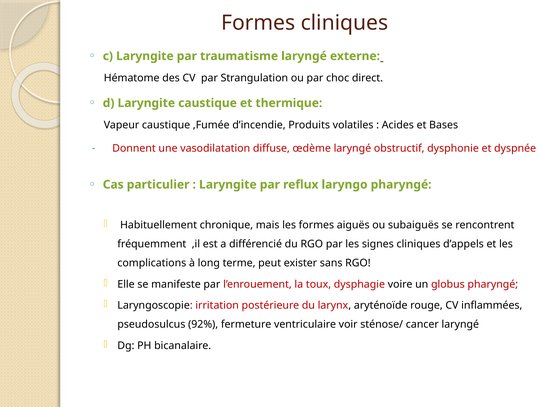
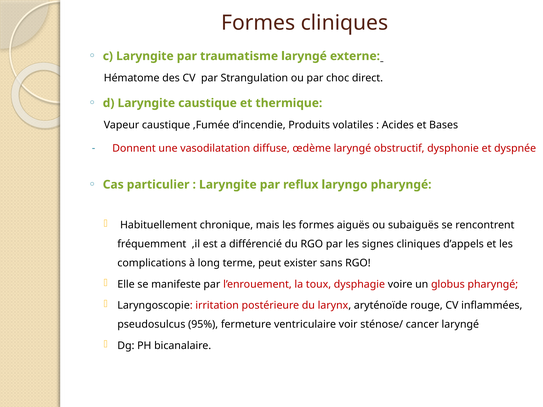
92%: 92% -> 95%
